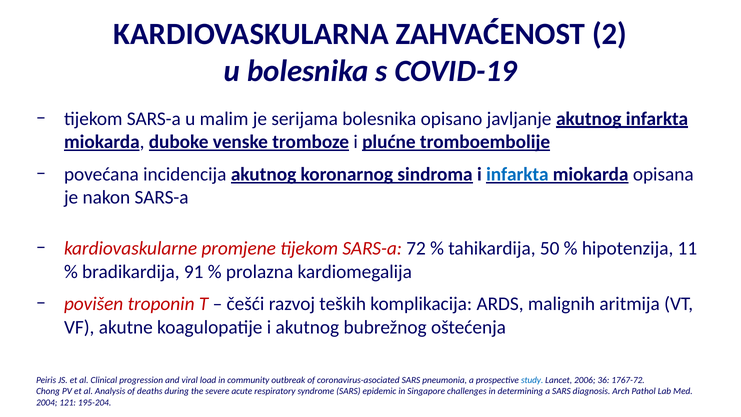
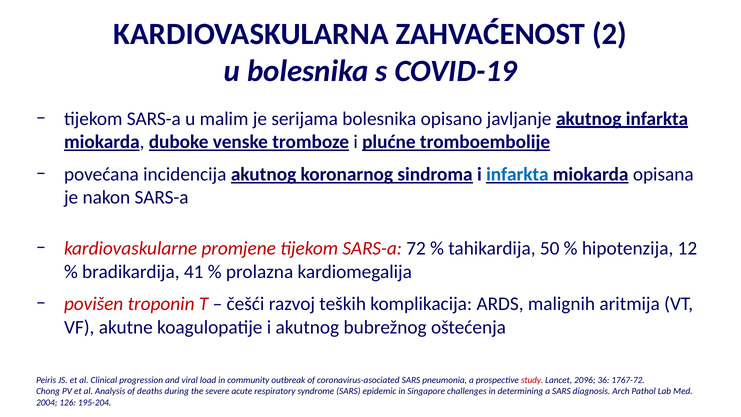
11: 11 -> 12
91: 91 -> 41
study colour: blue -> red
2006: 2006 -> 2096
121: 121 -> 126
